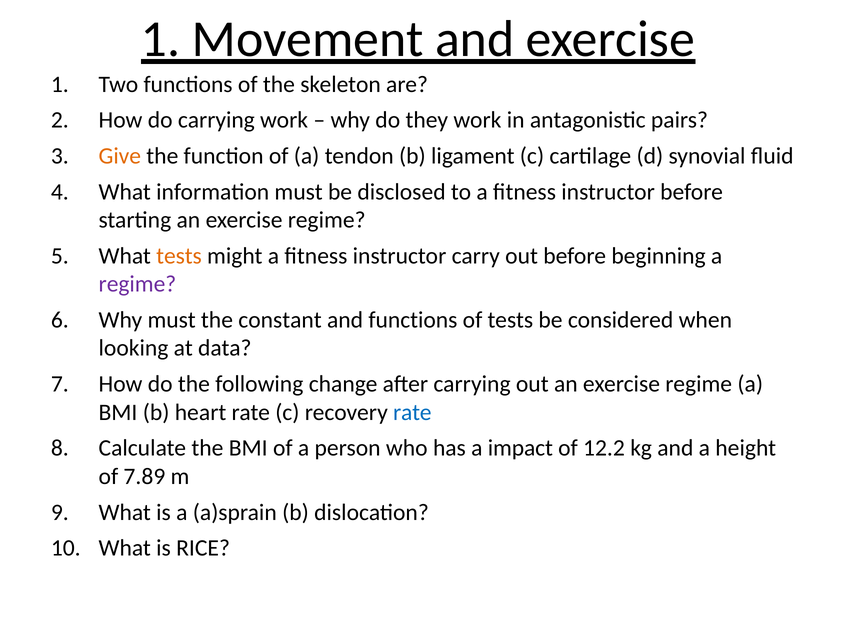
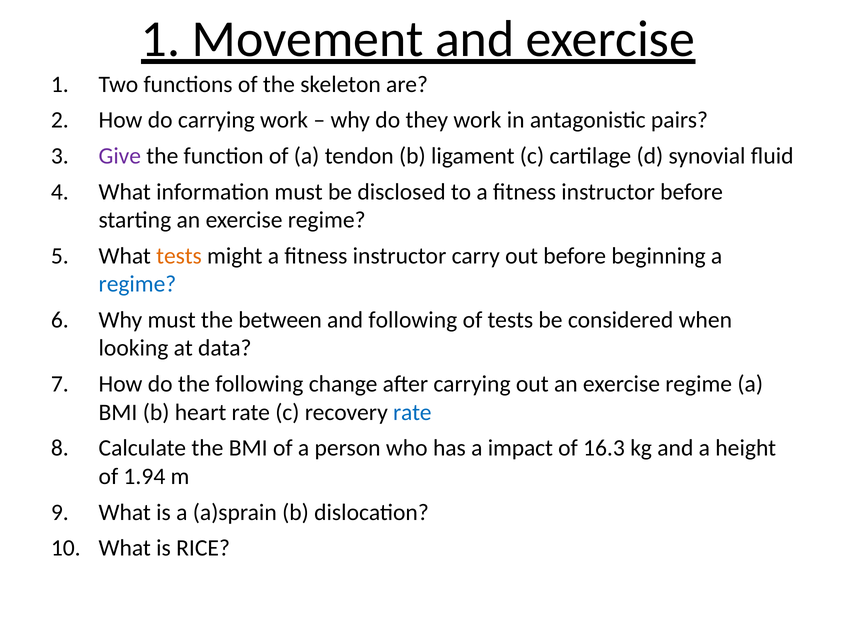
Give colour: orange -> purple
regime at (137, 284) colour: purple -> blue
constant: constant -> between
and functions: functions -> following
12.2: 12.2 -> 16.3
7.89: 7.89 -> 1.94
